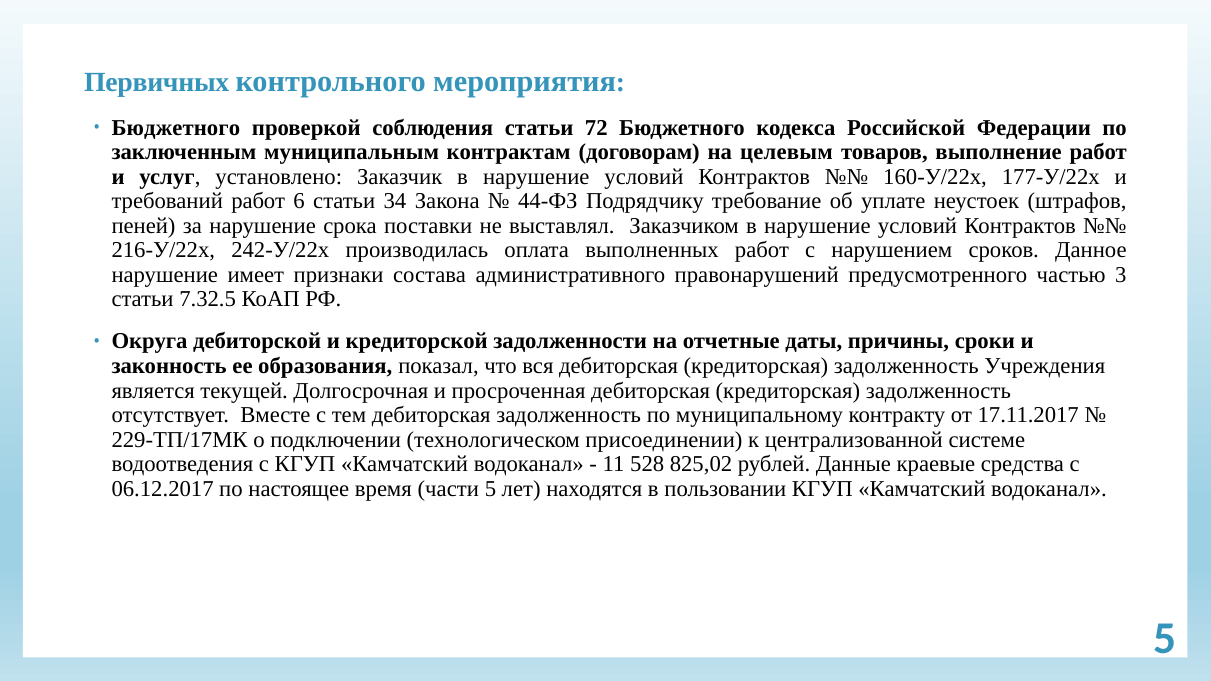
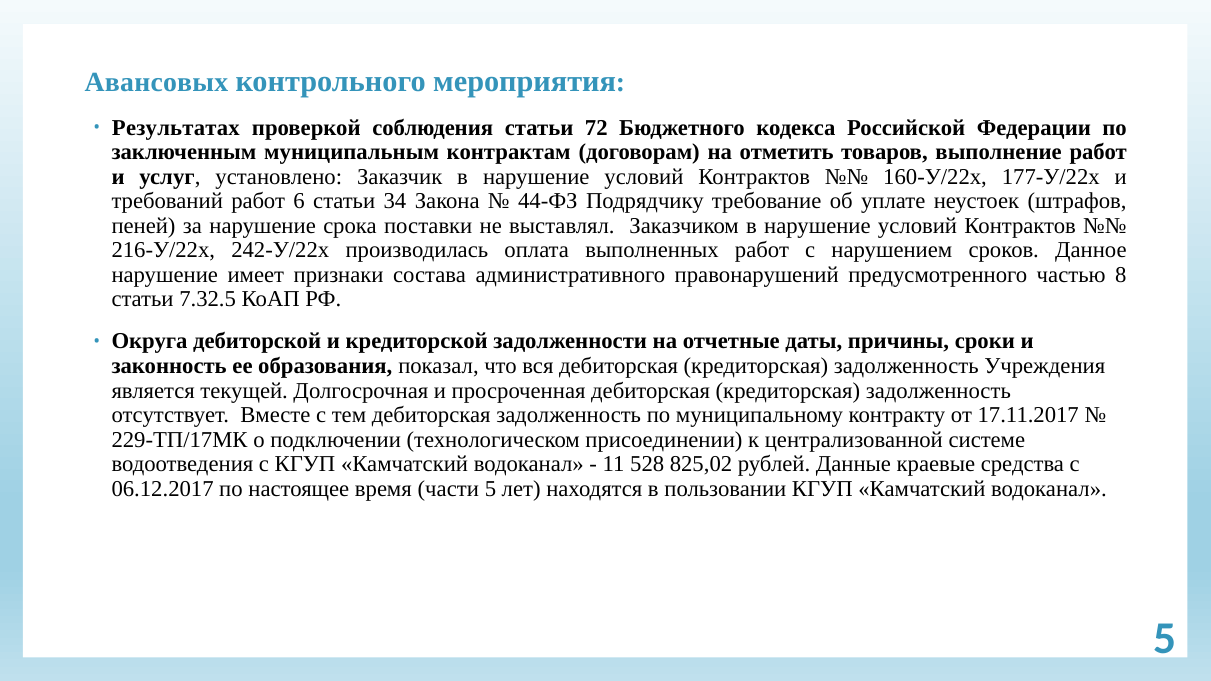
Первичных: Первичных -> Авансовых
Бюджетного at (176, 128): Бюджетного -> Результатах
целевым: целевым -> отметить
3: 3 -> 8
